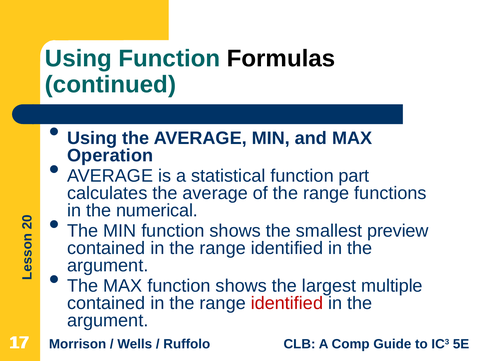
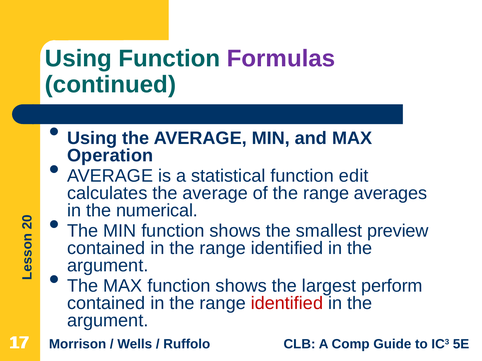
Formulas colour: black -> purple
part: part -> edit
functions: functions -> averages
multiple: multiple -> perform
